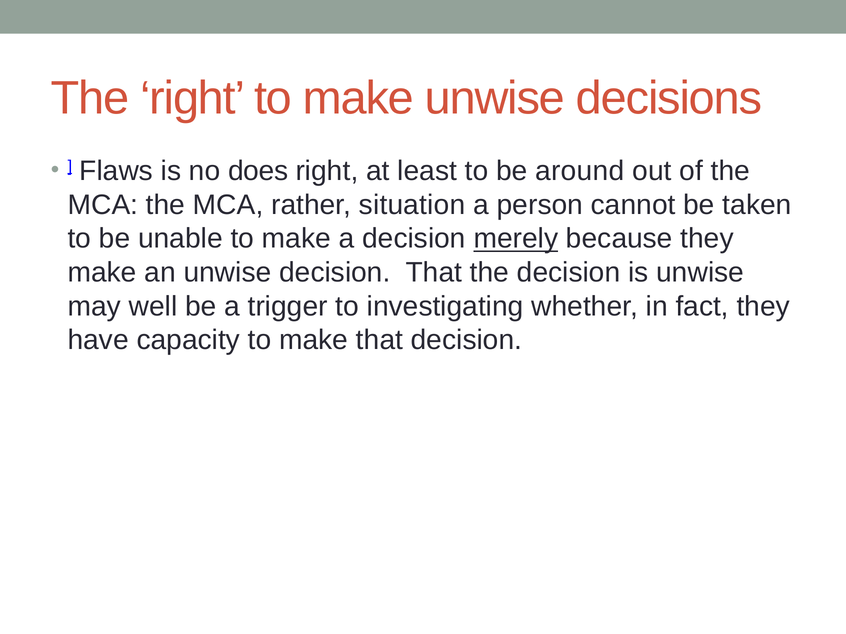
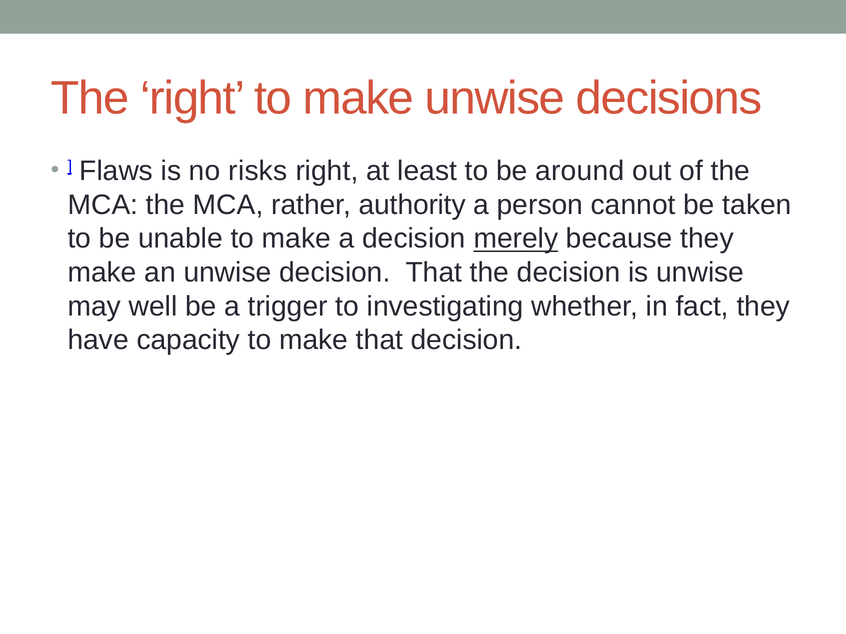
does: does -> risks
situation: situation -> authority
